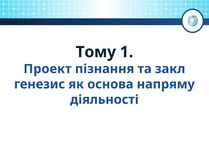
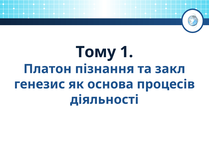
Проект: Проект -> Платон
напряму: напряму -> процесів
